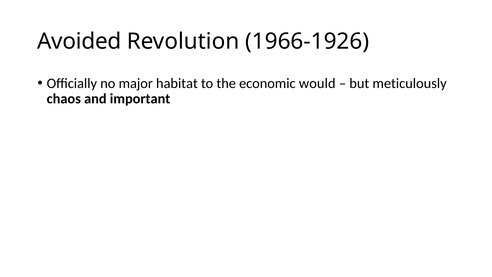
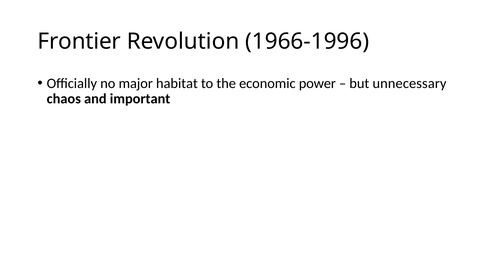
Avoided: Avoided -> Frontier
1966-1926: 1966-1926 -> 1966-1996
would: would -> power
meticulously: meticulously -> unnecessary
